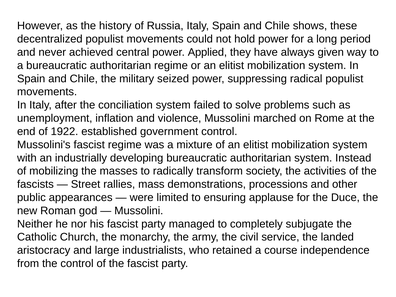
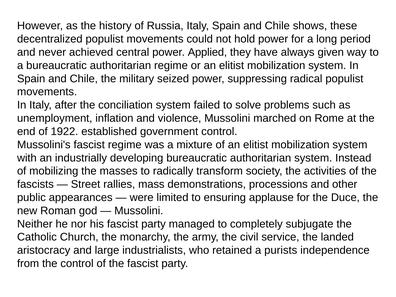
course: course -> purists
